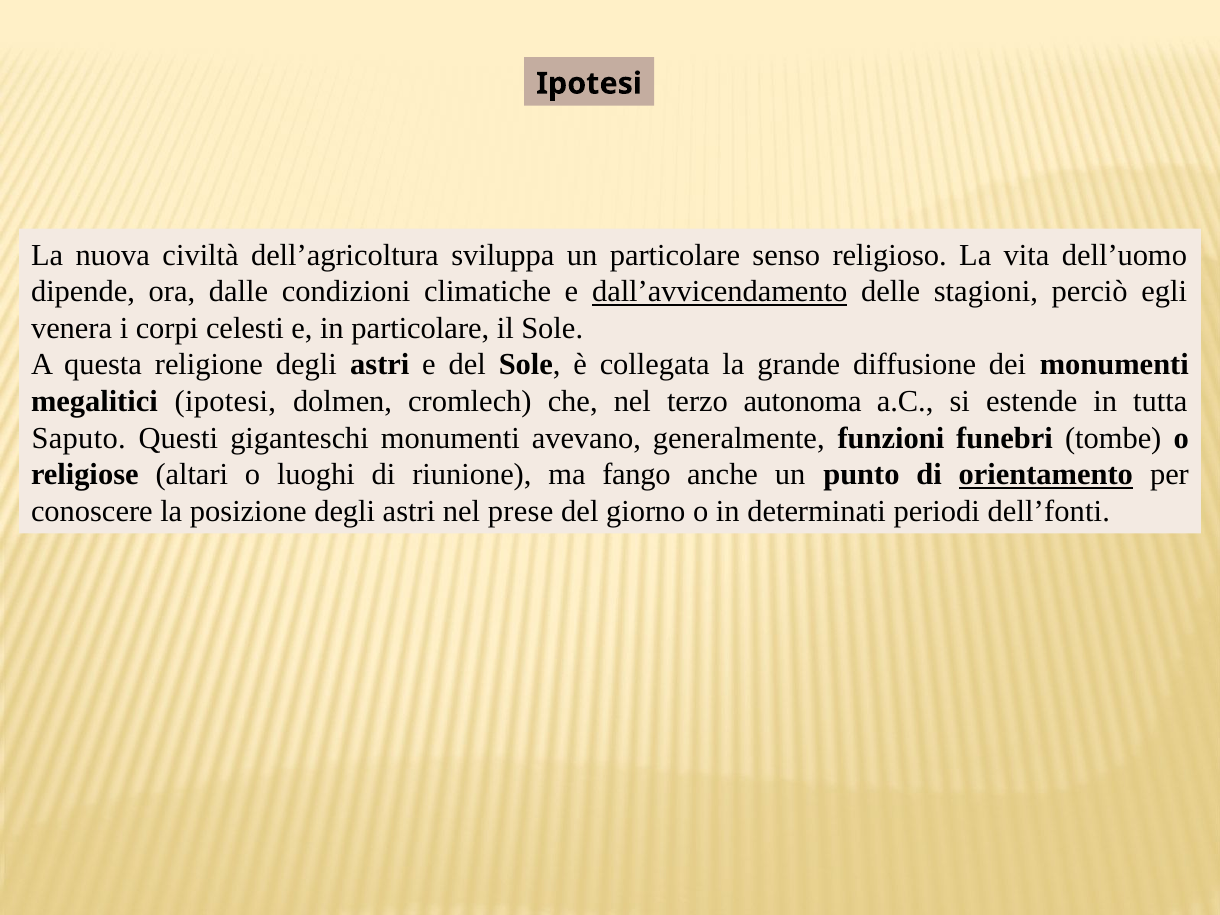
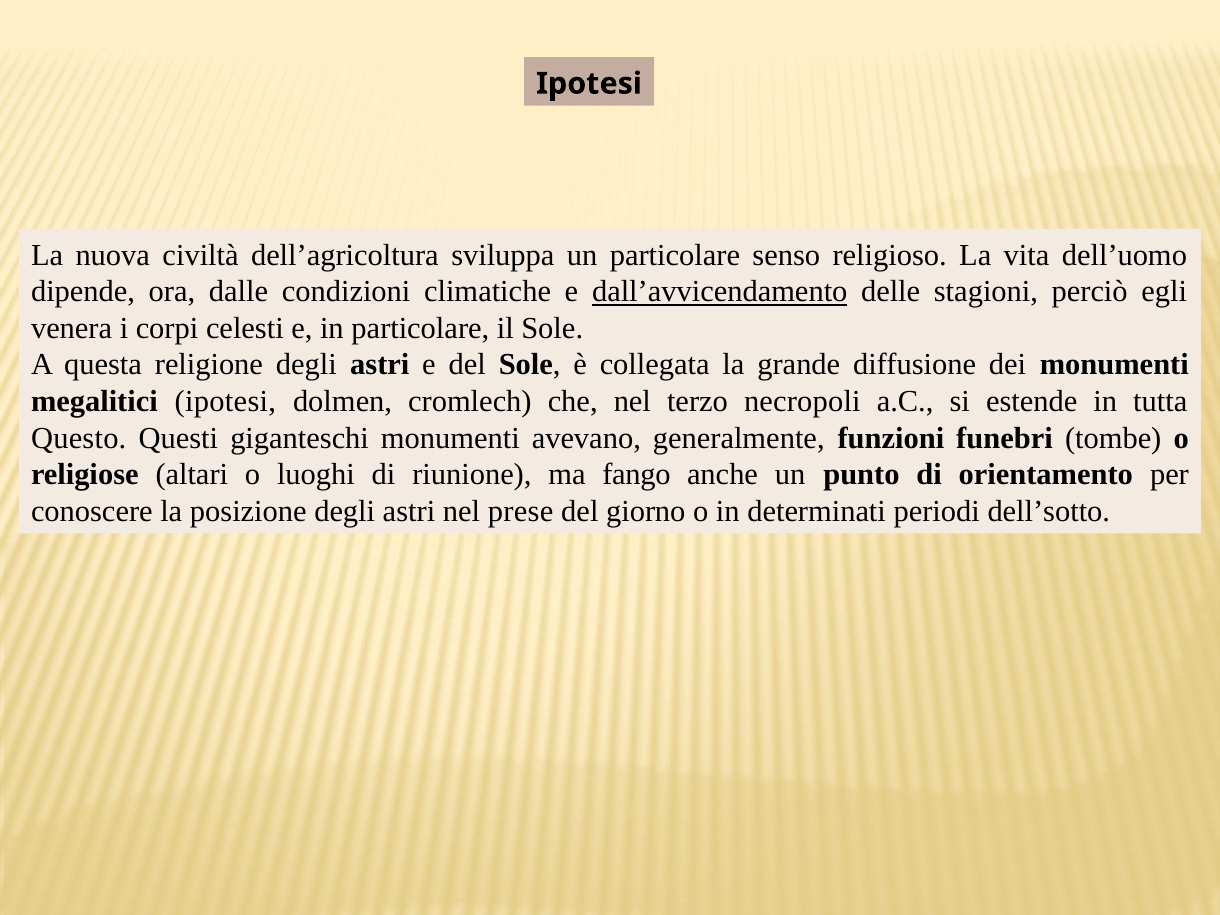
autonoma: autonoma -> necropoli
Saputo: Saputo -> Questo
orientamento underline: present -> none
dell’fonti: dell’fonti -> dell’sotto
